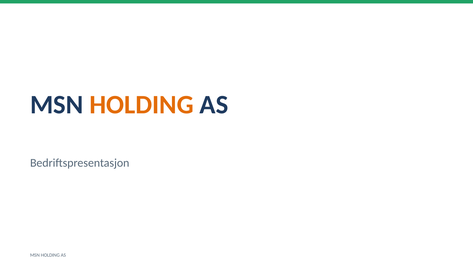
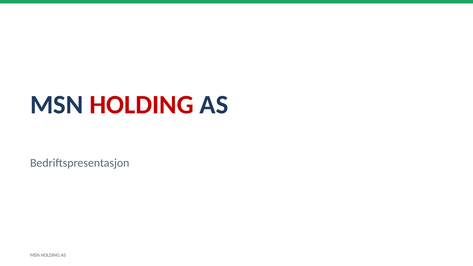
HOLDING at (142, 105) colour: orange -> red
